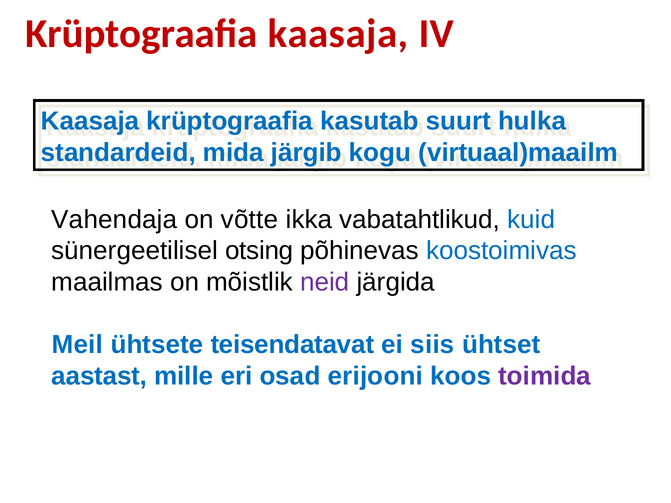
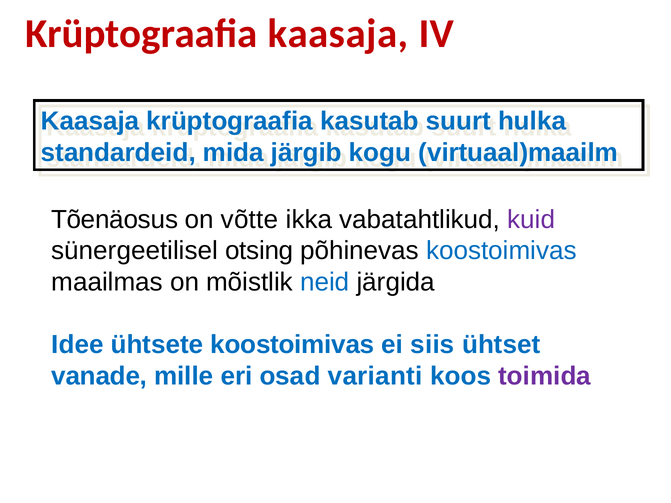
Vahendaja: Vahendaja -> Tõenäosus
kuid colour: blue -> purple
neid colour: purple -> blue
Meil: Meil -> Idee
ühtsete teisendatavat: teisendatavat -> koostoimivas
aastast: aastast -> vanade
erijooni: erijooni -> varianti
